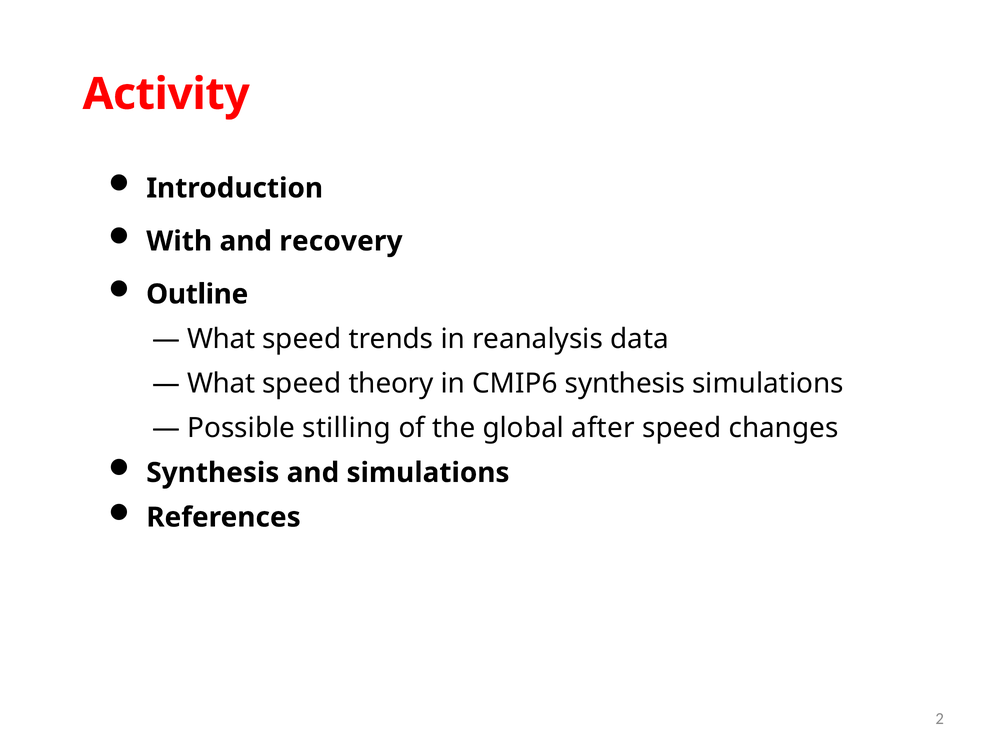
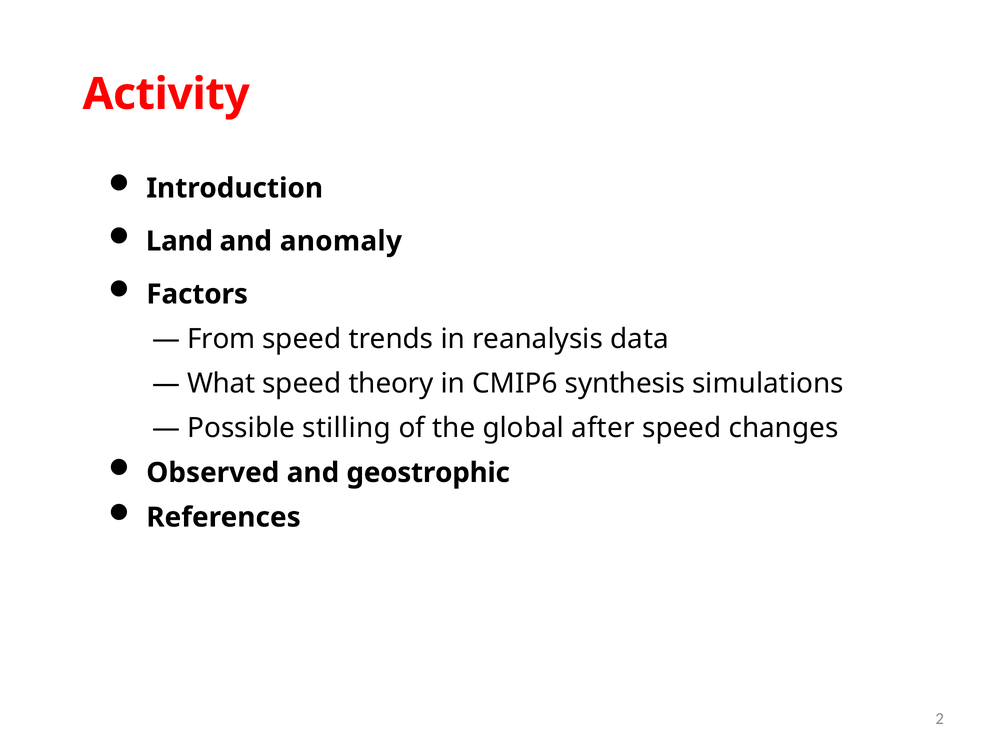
With: With -> Land
recovery: recovery -> anomaly
Outline: Outline -> Factors
What at (221, 339): What -> From
Synthesis at (213, 473): Synthesis -> Observed
and simulations: simulations -> geostrophic
